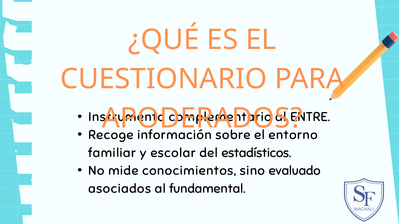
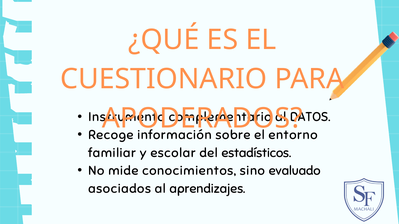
ENTRE: ENTRE -> DATOS
fundamental: fundamental -> aprendizajes
